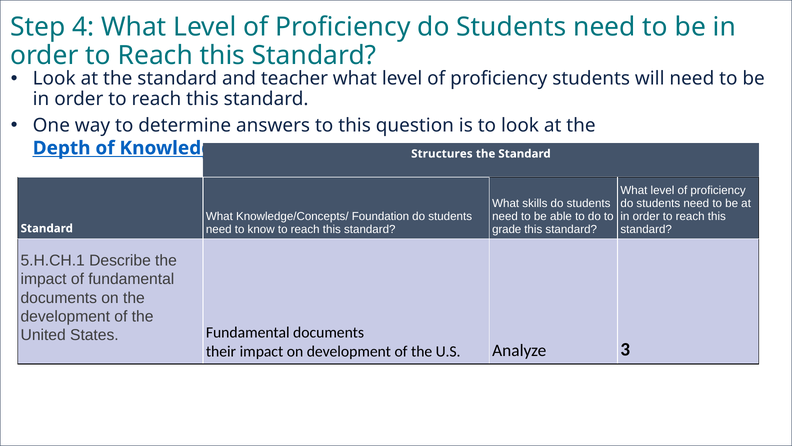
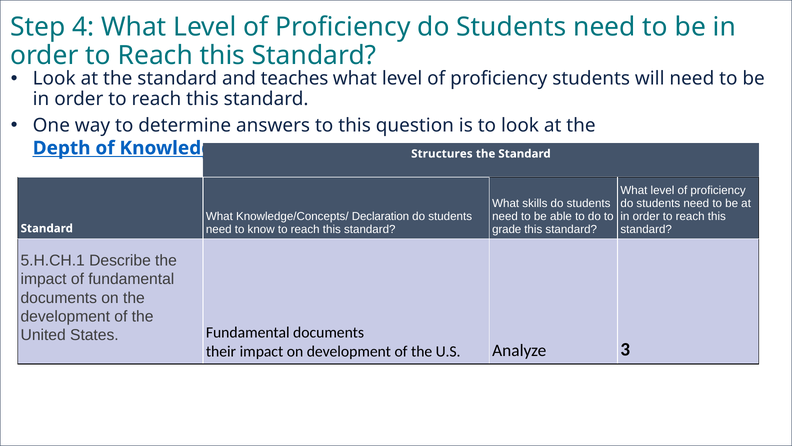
teacher: teacher -> teaches
Foundation: Foundation -> Declaration
